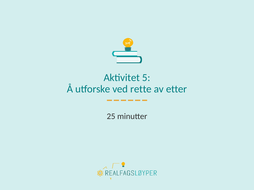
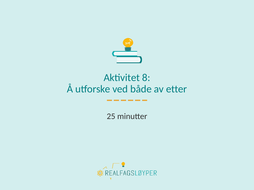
5: 5 -> 8
rette: rette -> både
